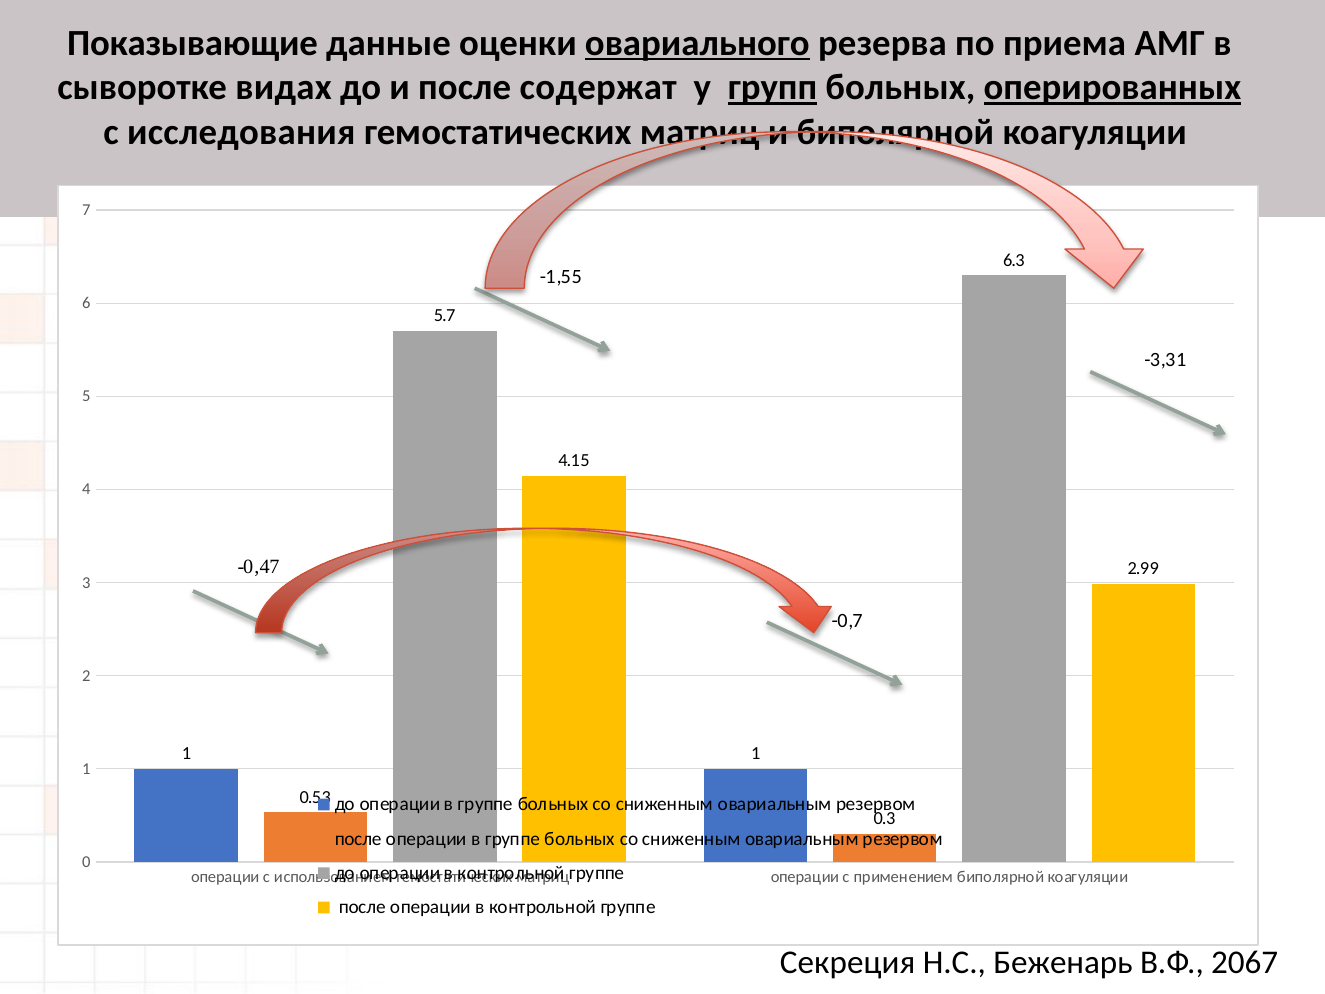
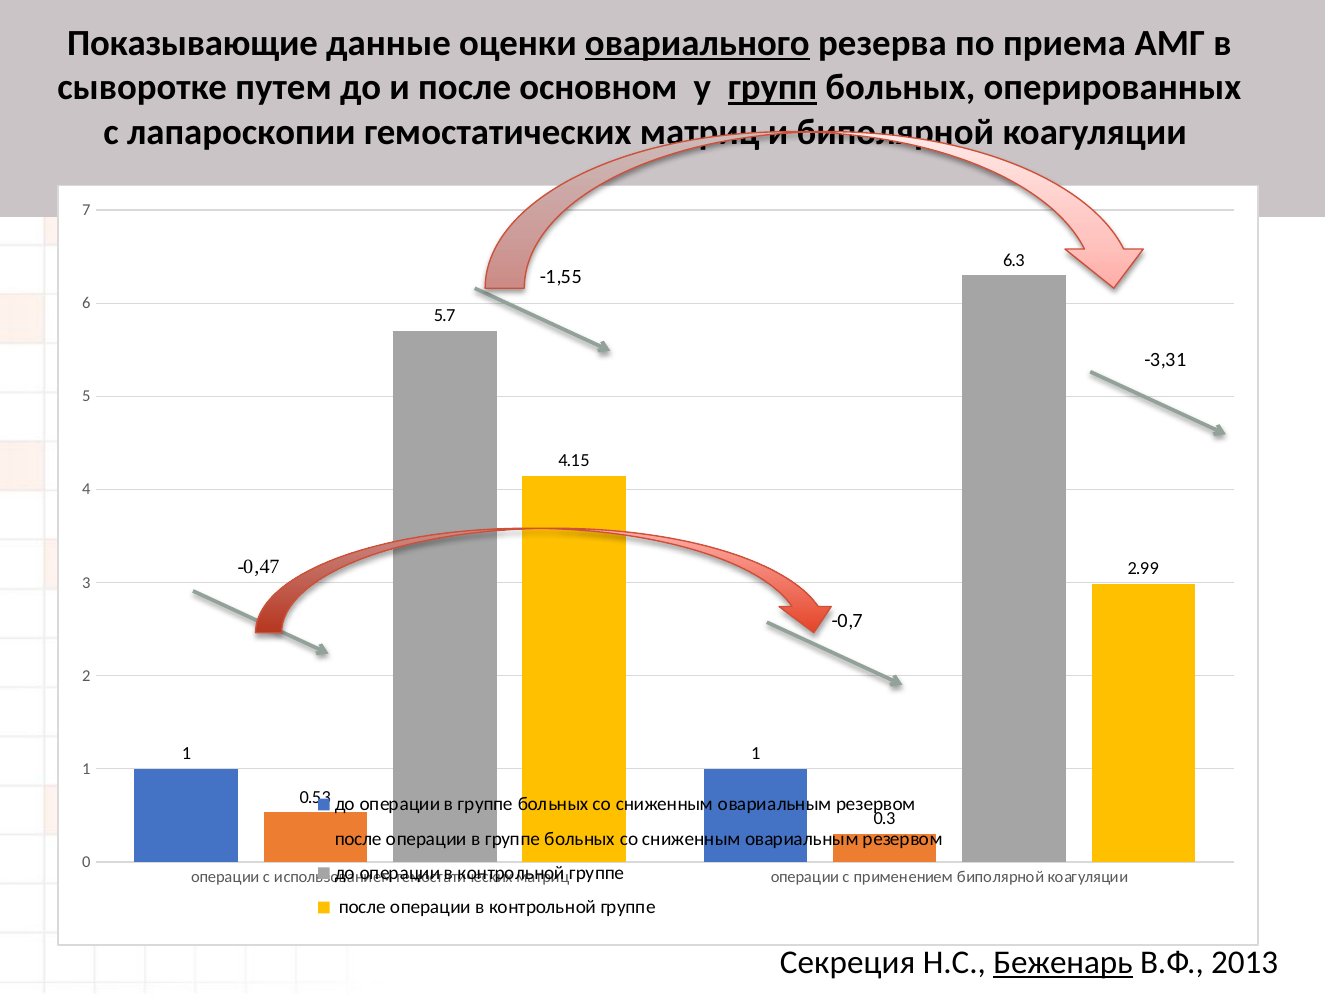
видах: видах -> путем
содержат: содержат -> основном
оперированных underline: present -> none
исследования: исследования -> лапароскопии
Беженарь underline: none -> present
2067: 2067 -> 2013
